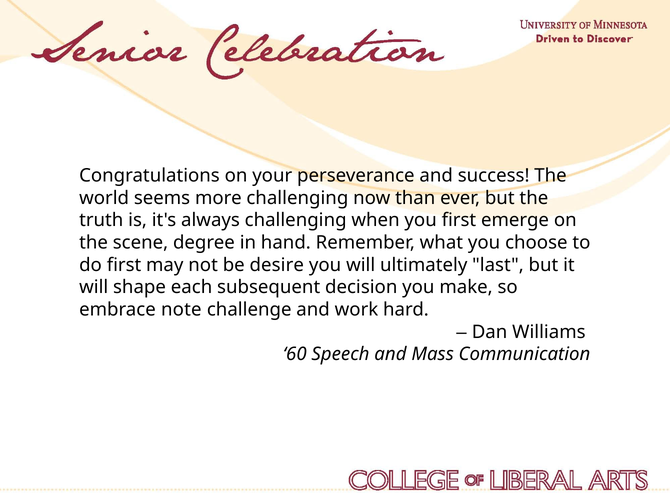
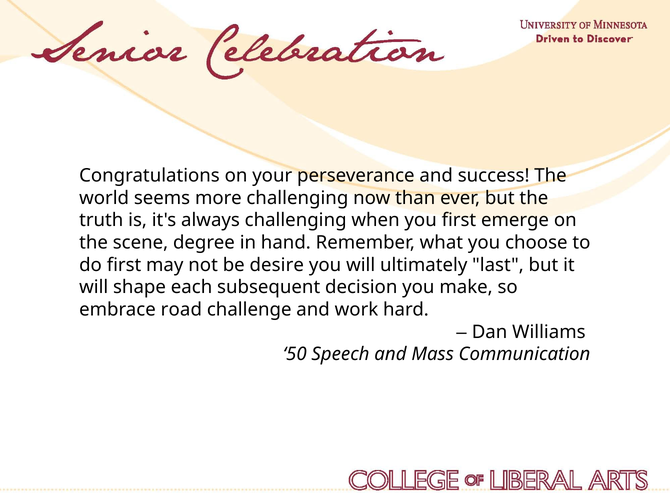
note: note -> road
60: 60 -> 50
